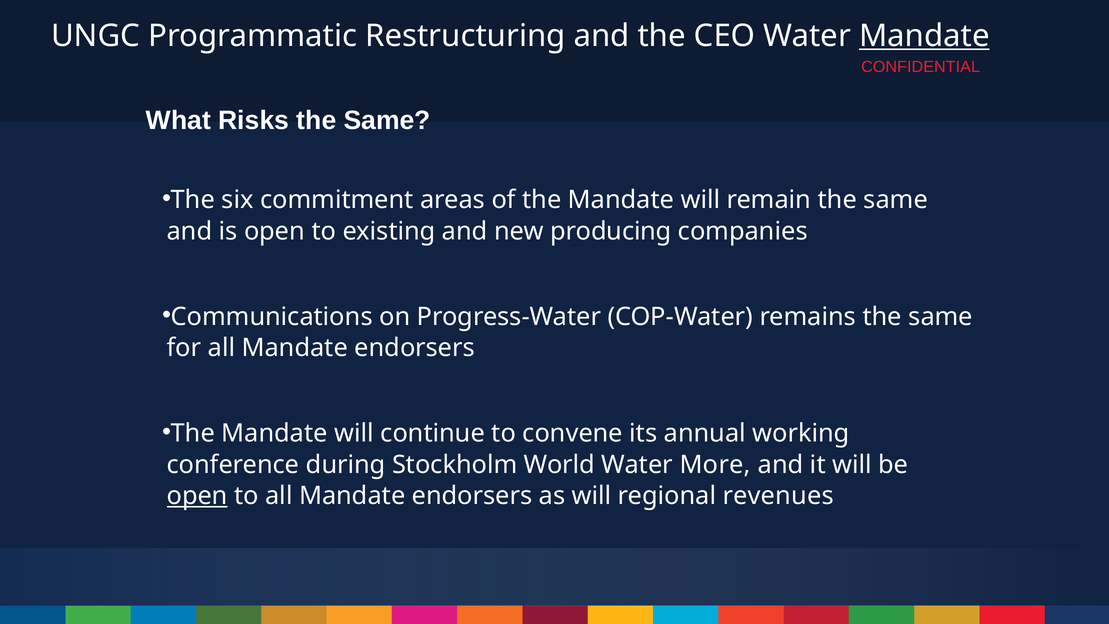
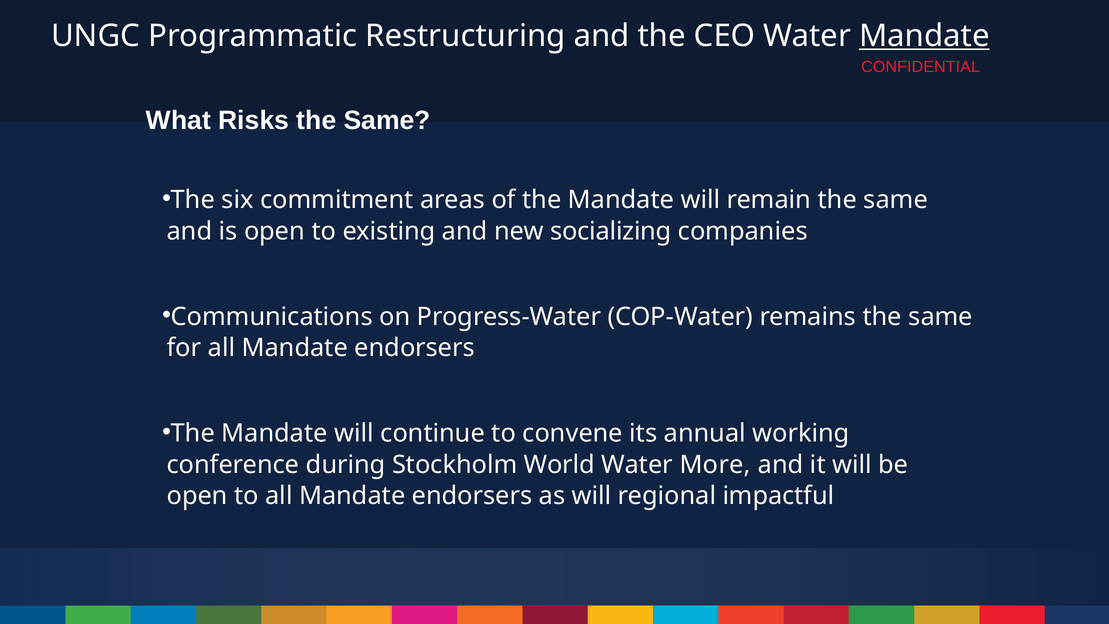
producing: producing -> socializing
open at (197, 496) underline: present -> none
revenues: revenues -> impactful
